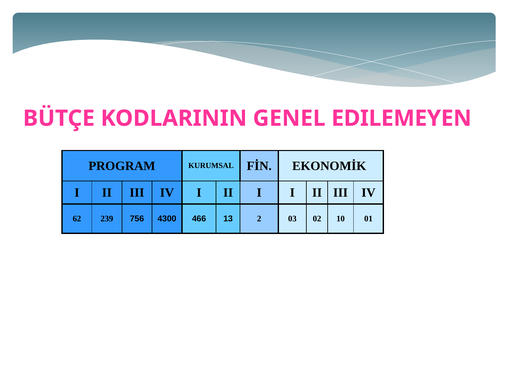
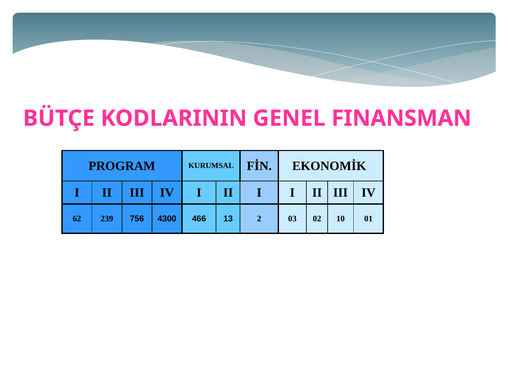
EDILEMEYEN: EDILEMEYEN -> FINANSMAN
